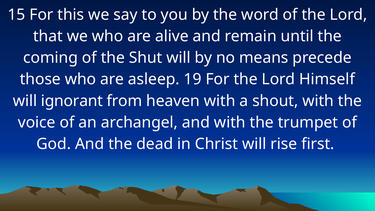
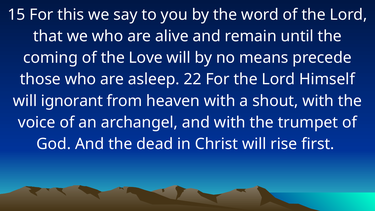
Shut: Shut -> Love
19: 19 -> 22
